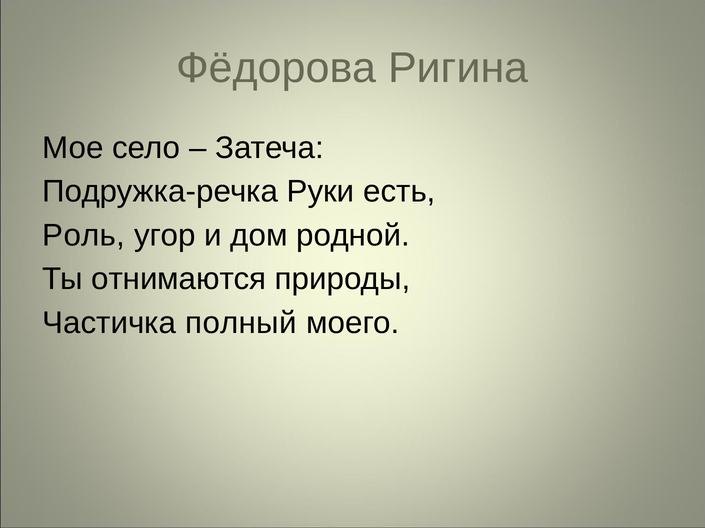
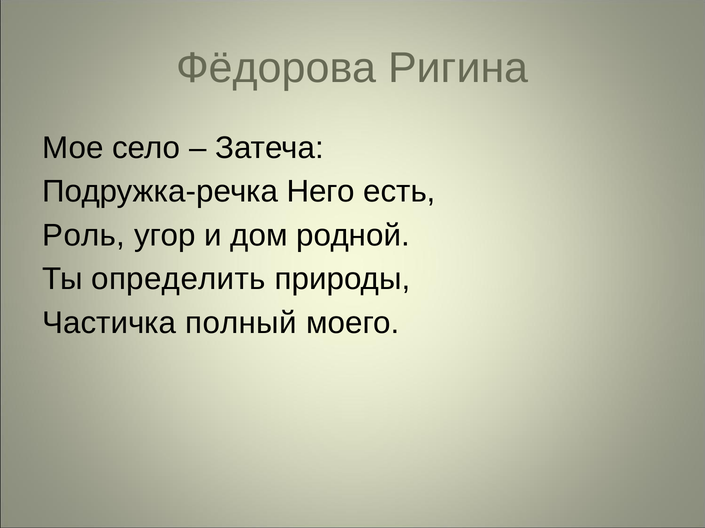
Руки: Руки -> Него
отнимаются: отнимаются -> определить
